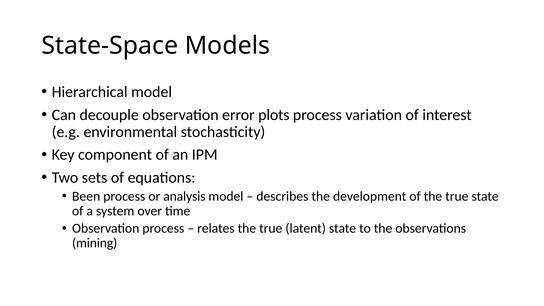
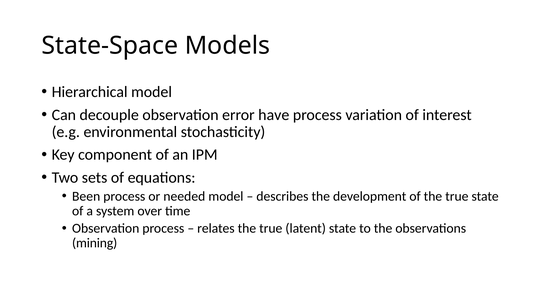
plots: plots -> have
analysis: analysis -> needed
